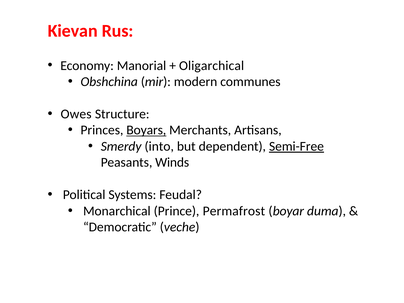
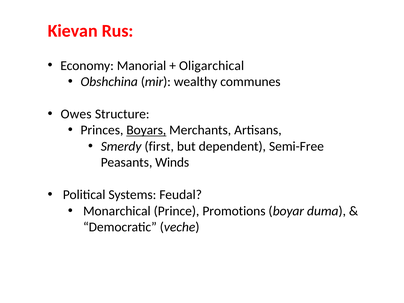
modern: modern -> wealthy
into: into -> first
Semi-Free underline: present -> none
Permafrost: Permafrost -> Promotions
